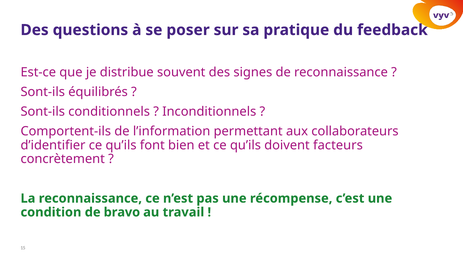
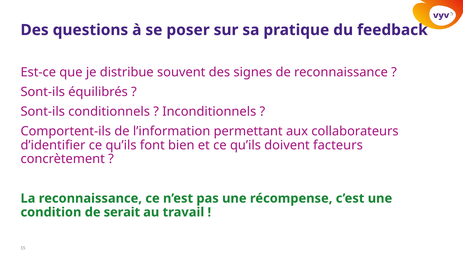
bravo: bravo -> serait
